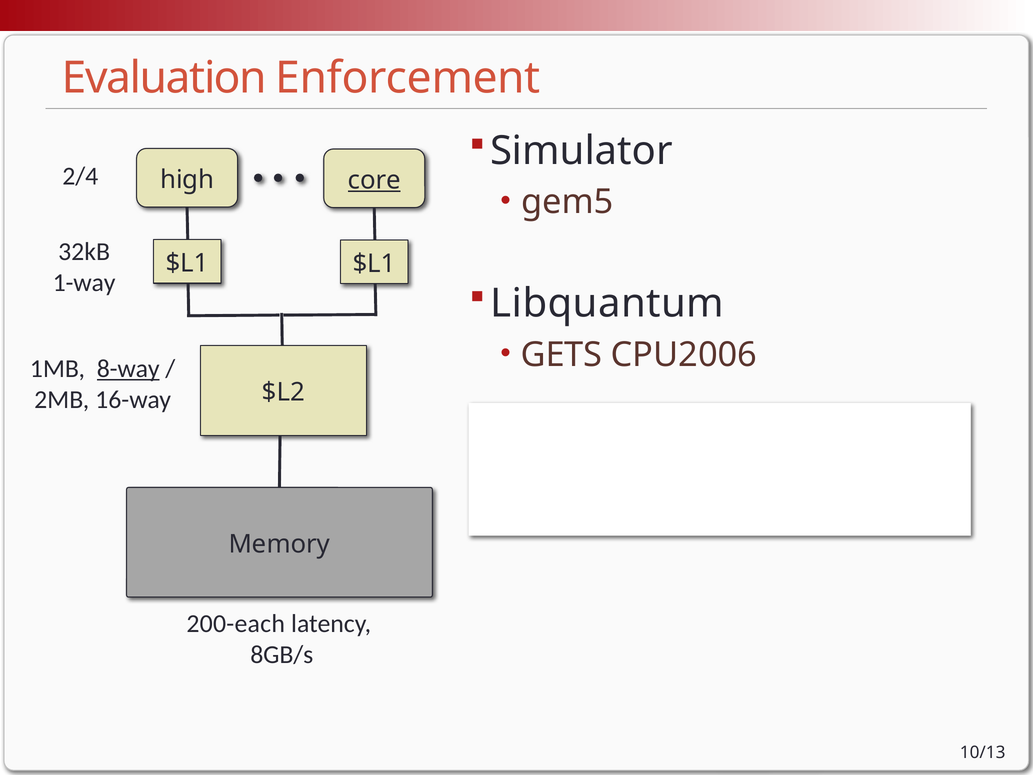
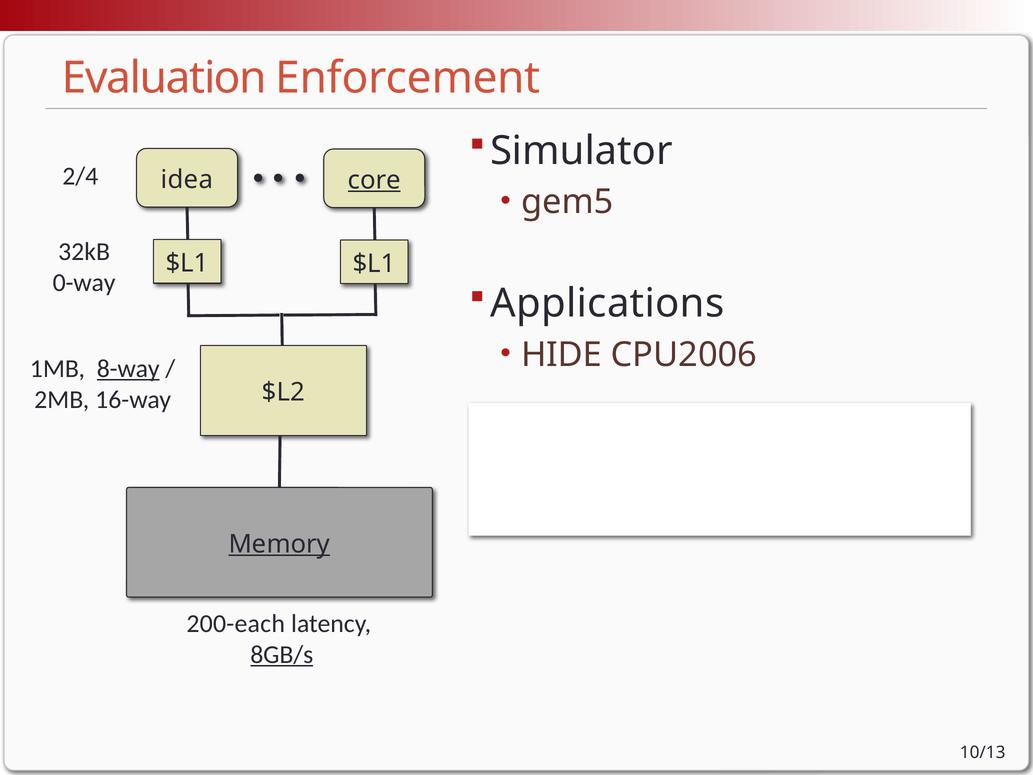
high: high -> idea
1-way: 1-way -> 0-way
Libquantum at (607, 303): Libquantum -> Applications
GETS: GETS -> HIDE
Memory underline: none -> present
8GB/s underline: none -> present
